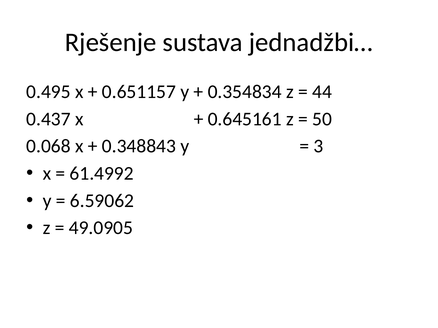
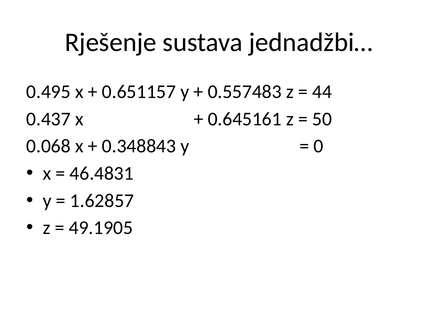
0.354834: 0.354834 -> 0.557483
3: 3 -> 0
61.4992: 61.4992 -> 46.4831
6.59062: 6.59062 -> 1.62857
49.0905: 49.0905 -> 49.1905
